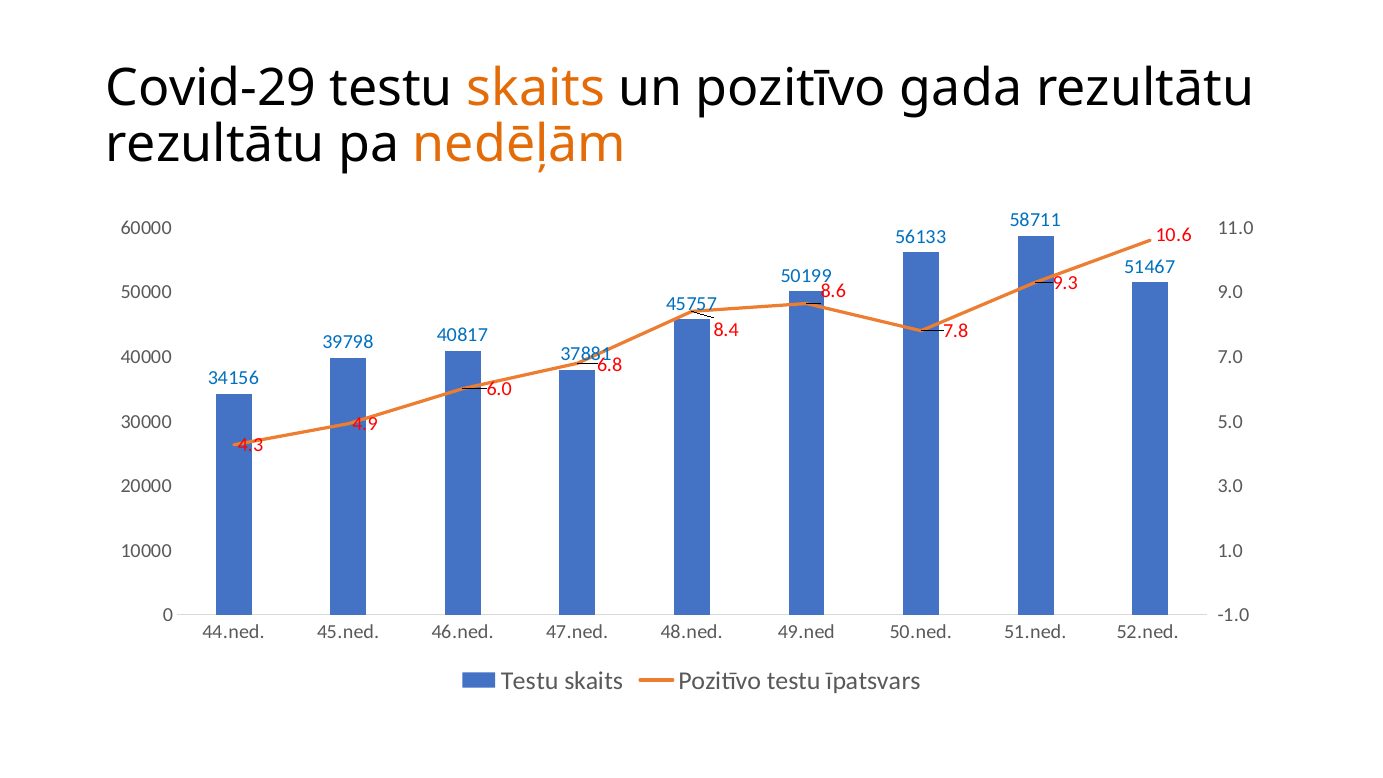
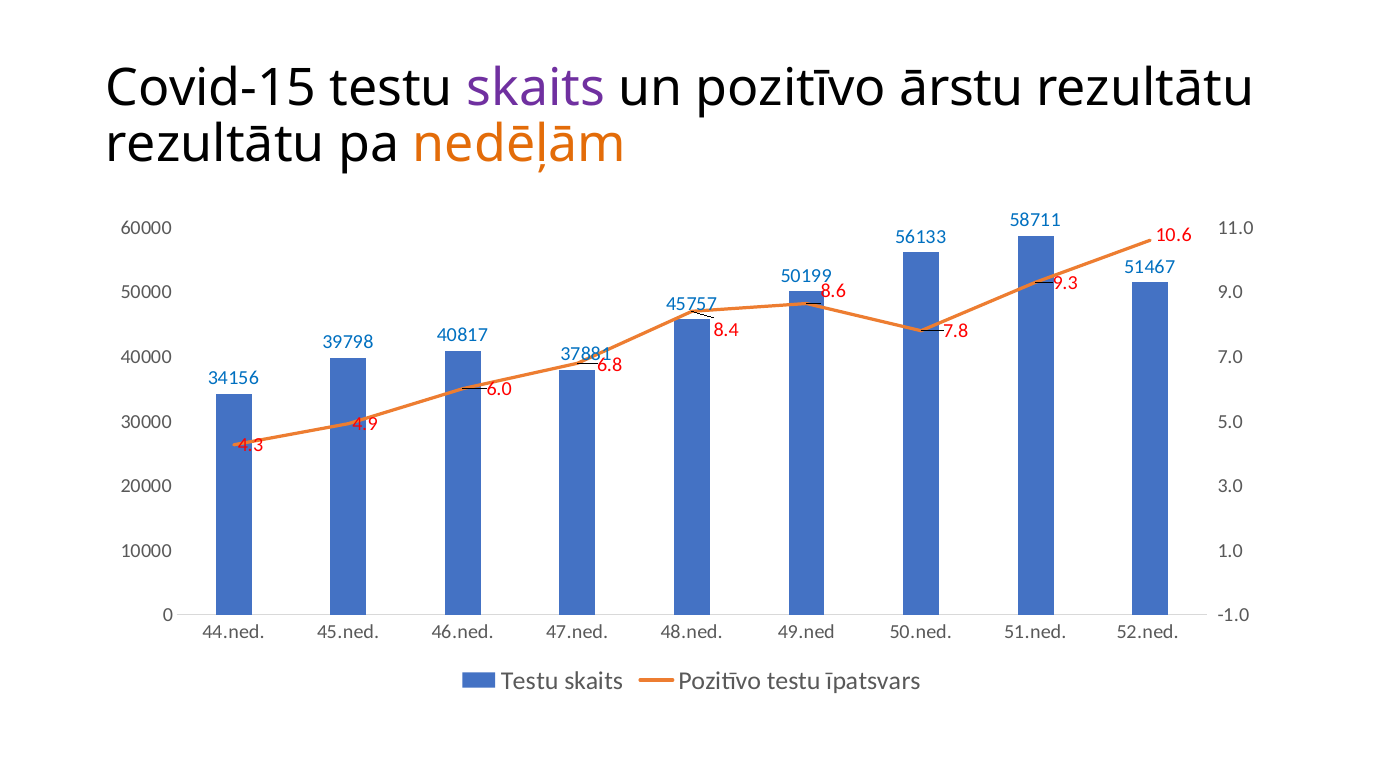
Covid-29: Covid-29 -> Covid-15
skaits at (536, 88) colour: orange -> purple
gada: gada -> ārstu
